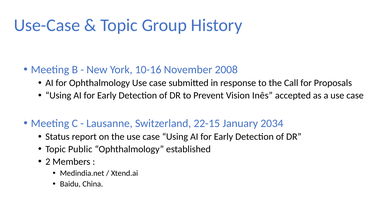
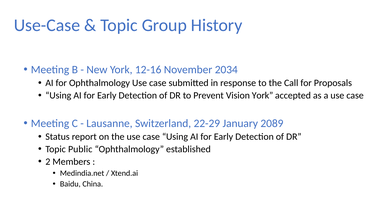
10-16: 10-16 -> 12-16
2008: 2008 -> 2034
Vision Inês: Inês -> York
22-15: 22-15 -> 22-29
2034: 2034 -> 2089
